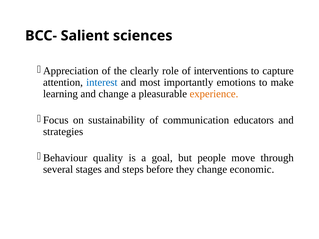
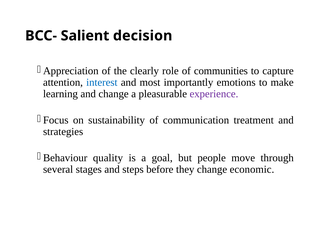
sciences: sciences -> decision
interventions: interventions -> communities
experience colour: orange -> purple
educators: educators -> treatment
